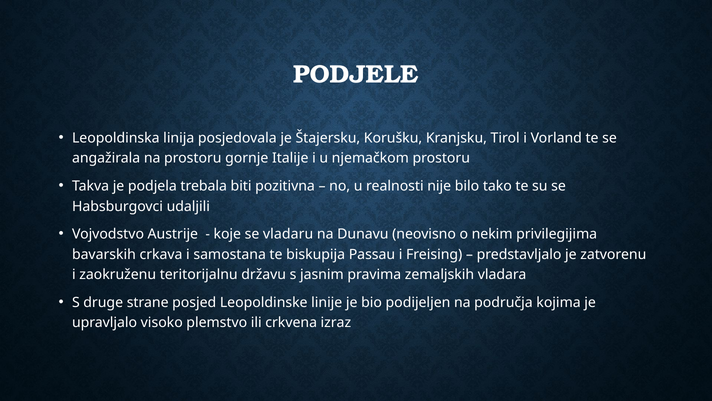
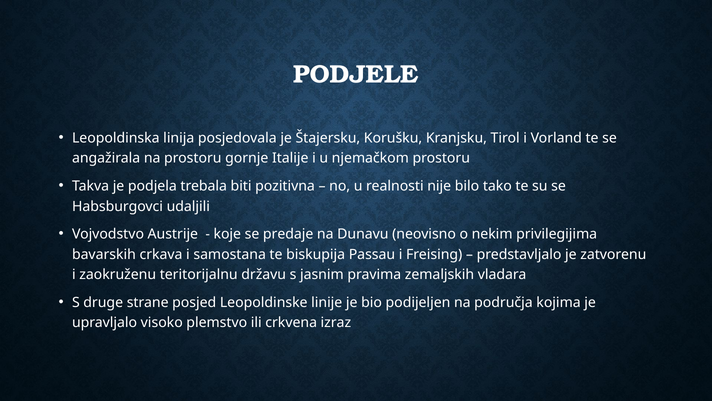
vladaru: vladaru -> predaje
